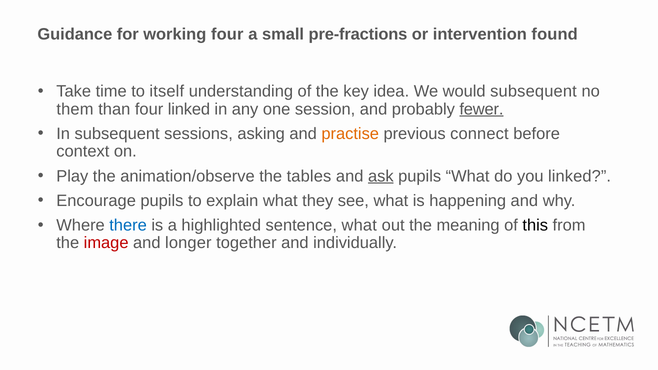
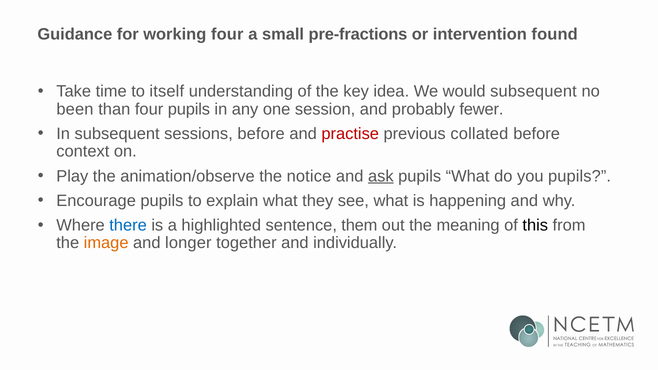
them: them -> been
four linked: linked -> pupils
fewer underline: present -> none
sessions asking: asking -> before
practise colour: orange -> red
connect: connect -> collated
tables: tables -> notice
you linked: linked -> pupils
sentence what: what -> them
image colour: red -> orange
